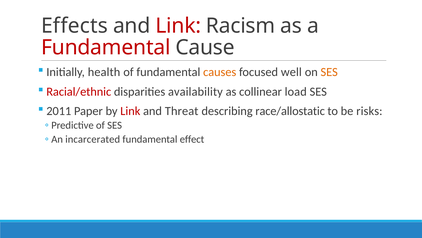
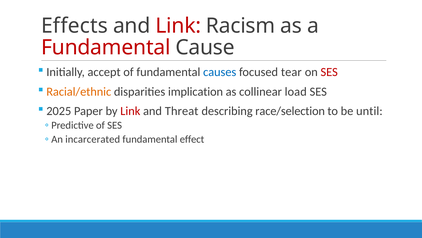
health: health -> accept
causes colour: orange -> blue
well: well -> tear
SES at (329, 72) colour: orange -> red
Racial/ethnic colour: red -> orange
availability: availability -> implication
2011: 2011 -> 2025
race/allostatic: race/allostatic -> race/selection
risks: risks -> until
